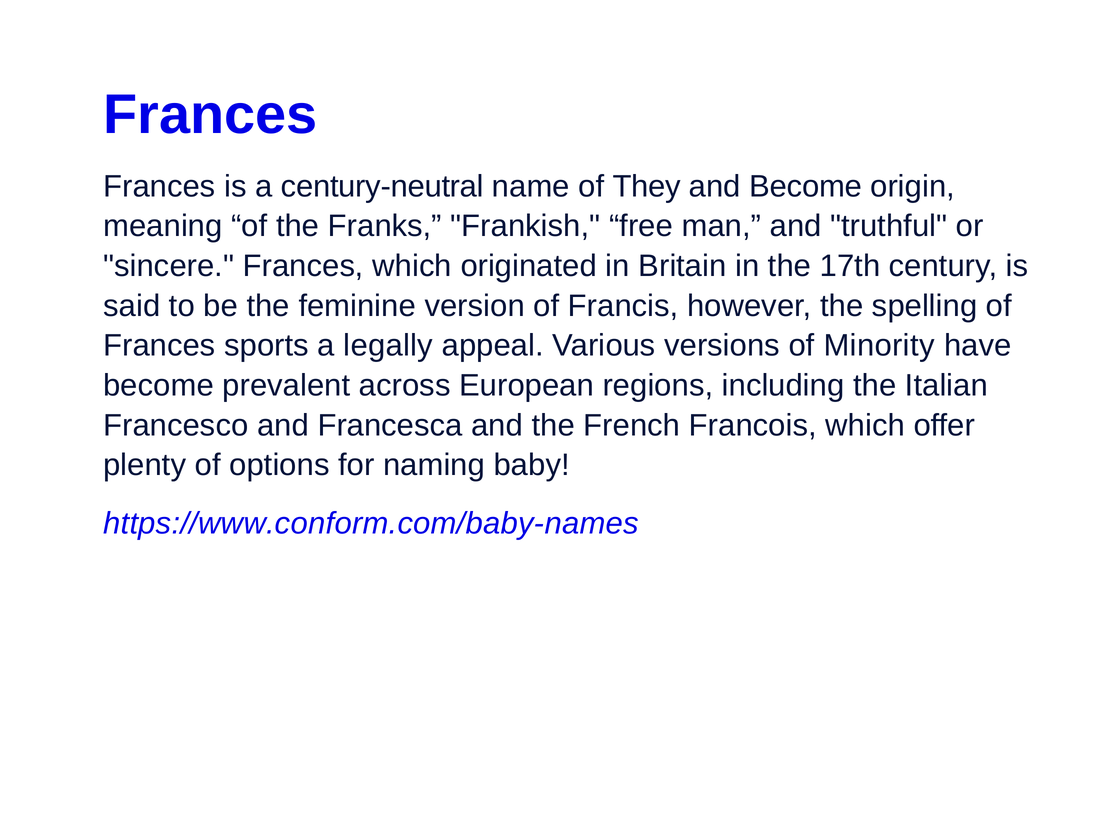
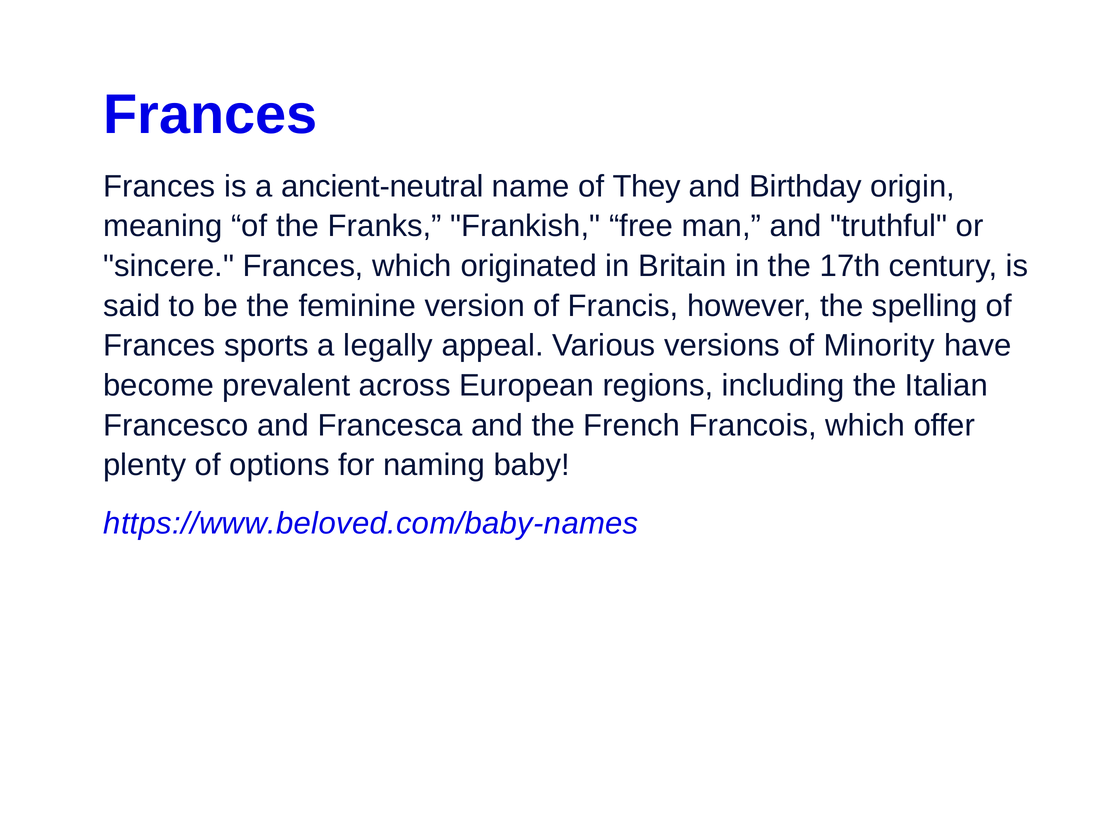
century-neutral: century-neutral -> ancient-neutral
and Become: Become -> Birthday
https://www.conform.com/baby-names: https://www.conform.com/baby-names -> https://www.beloved.com/baby-names
